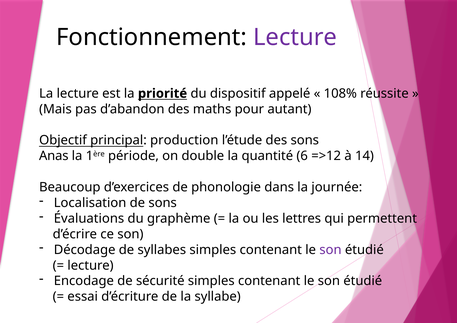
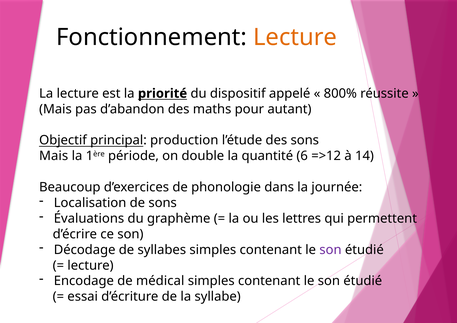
Lecture at (295, 37) colour: purple -> orange
108%: 108% -> 800%
Anas at (54, 156): Anas -> Mais
sécurité: sécurité -> médical
